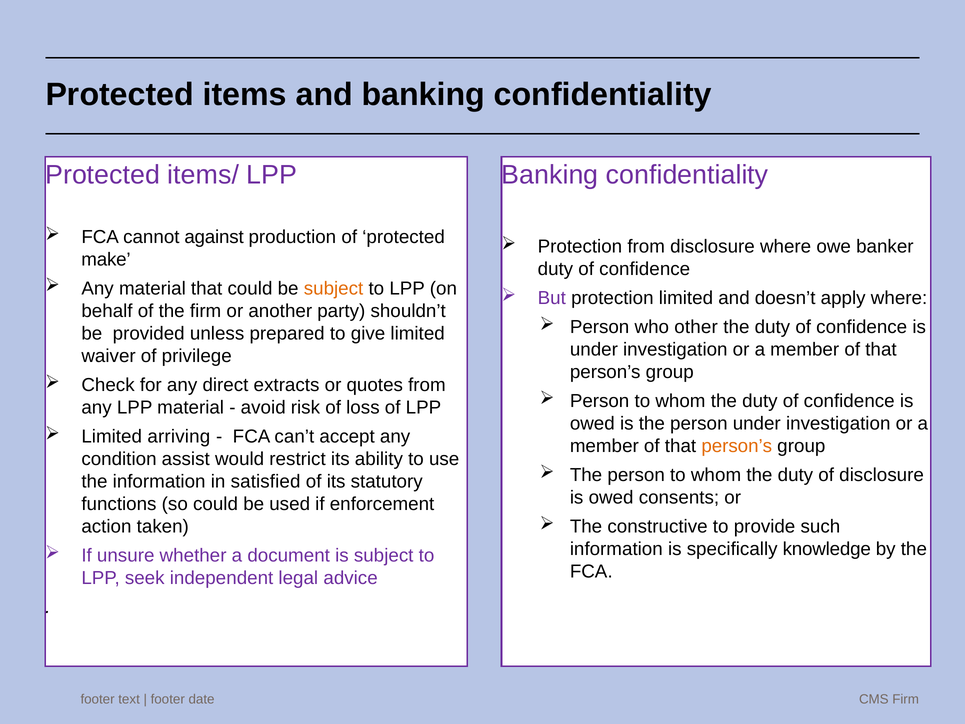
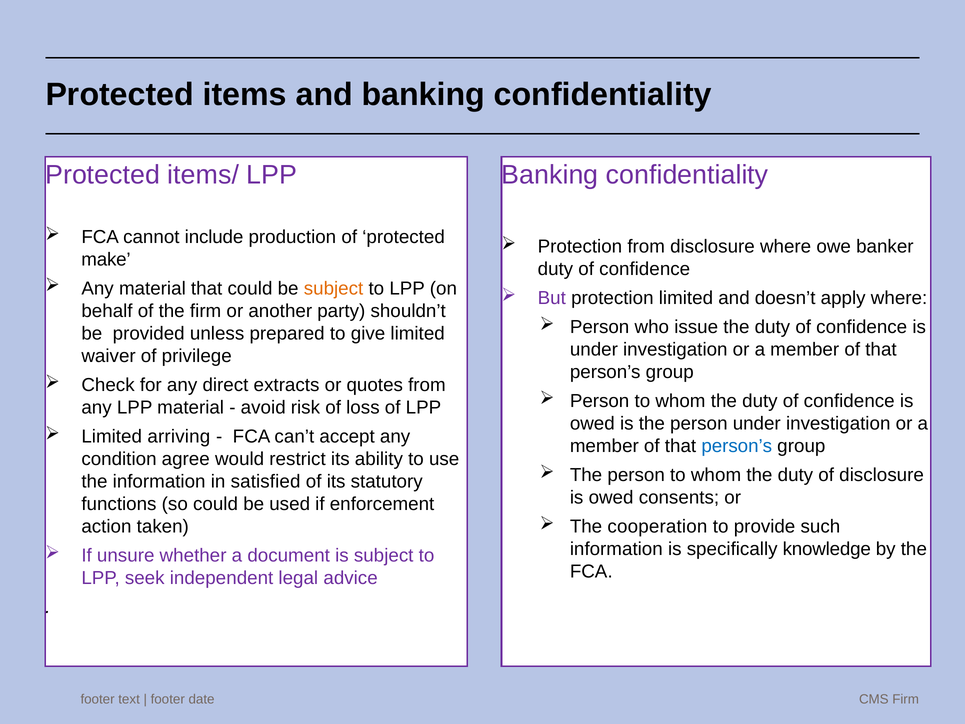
against: against -> include
other: other -> issue
person’s at (737, 446) colour: orange -> blue
assist: assist -> agree
constructive: constructive -> cooperation
